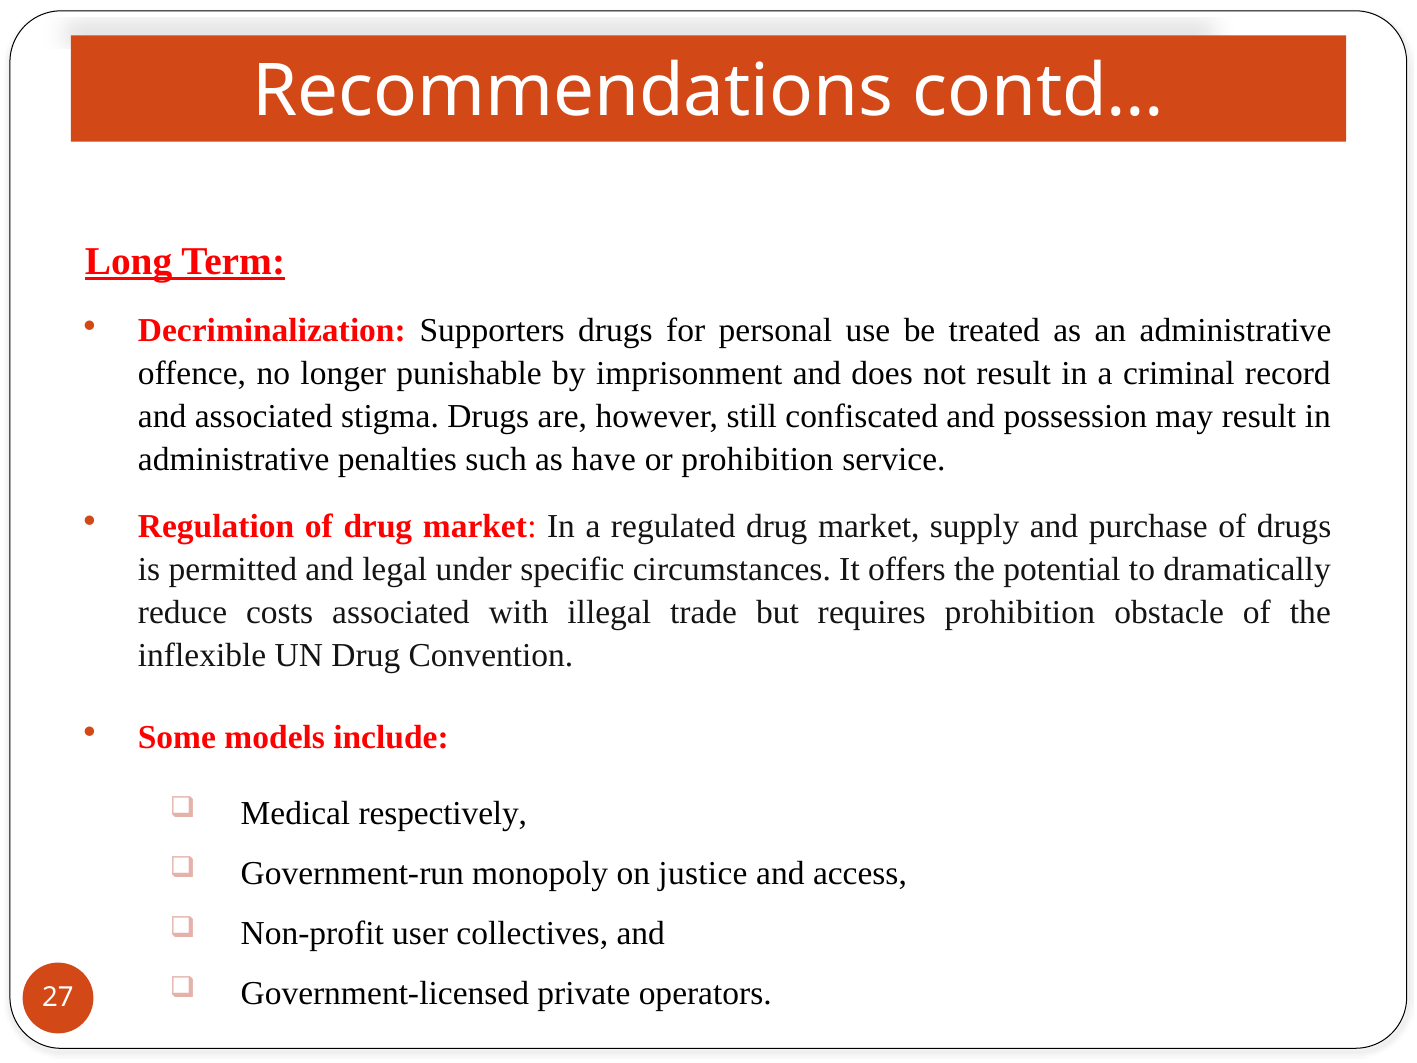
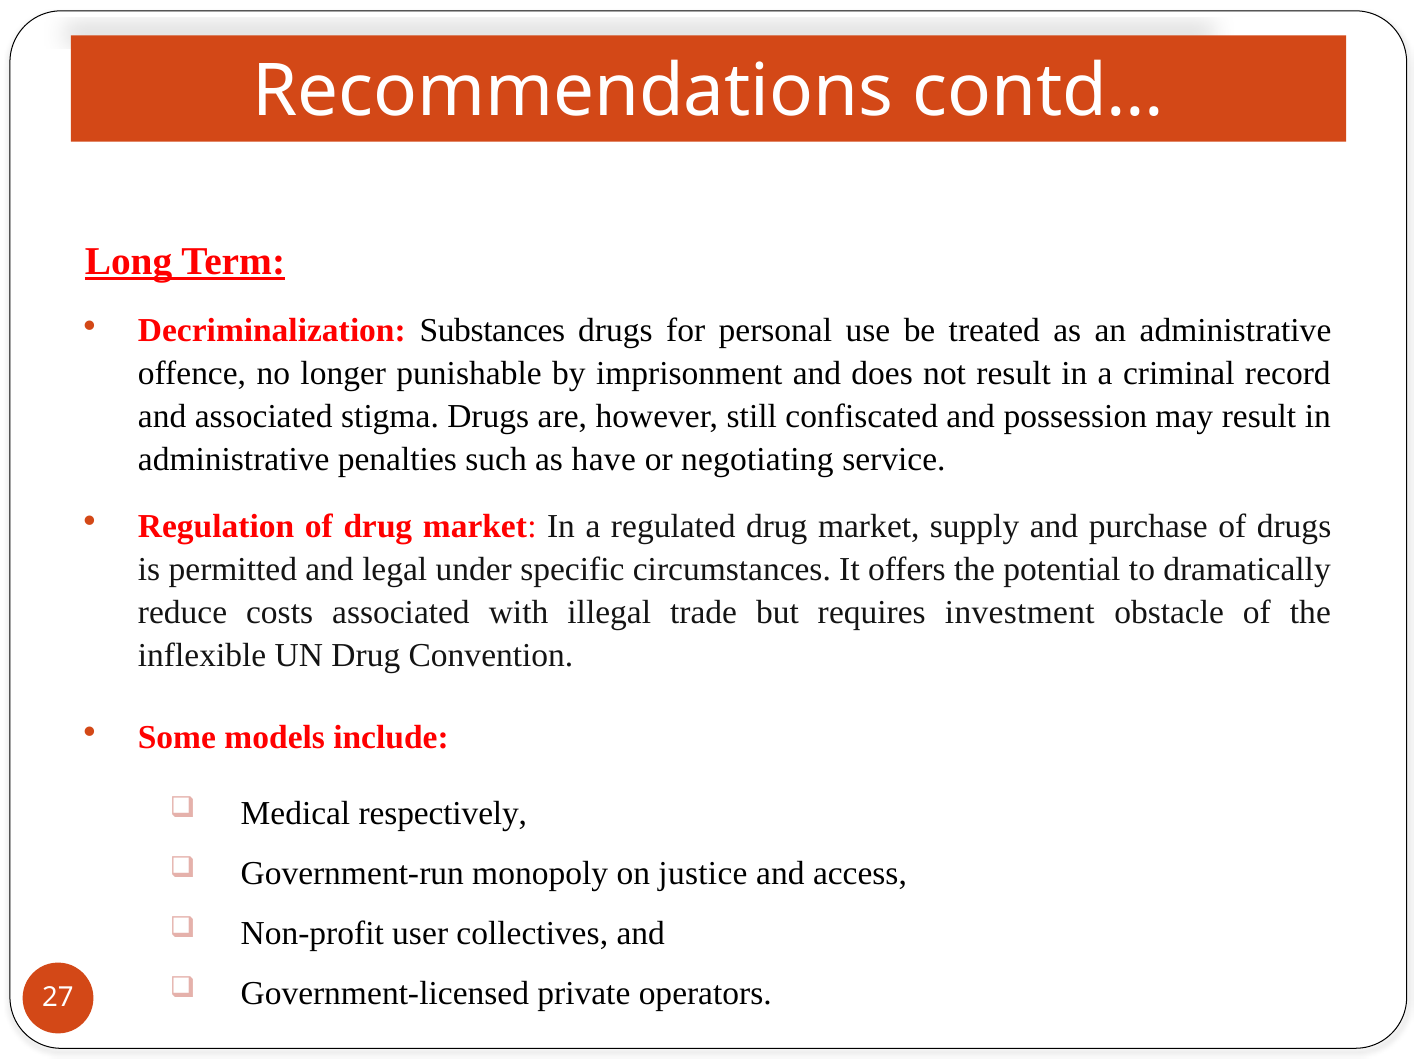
Supporters: Supporters -> Substances
or prohibition: prohibition -> negotiating
requires prohibition: prohibition -> investment
